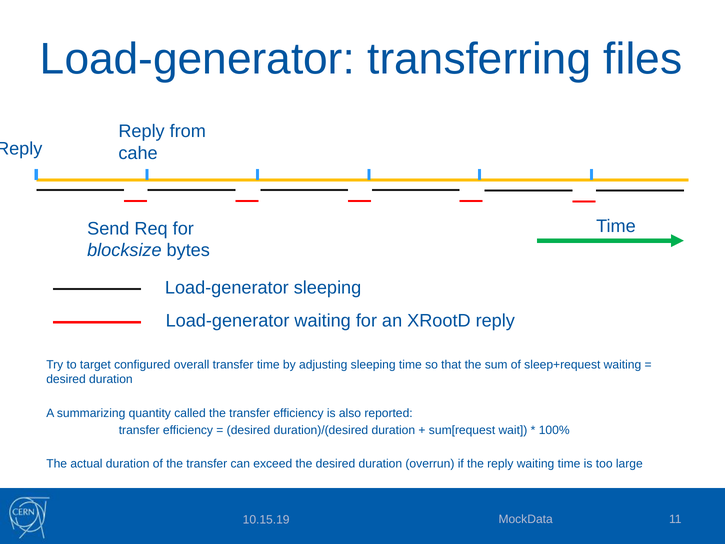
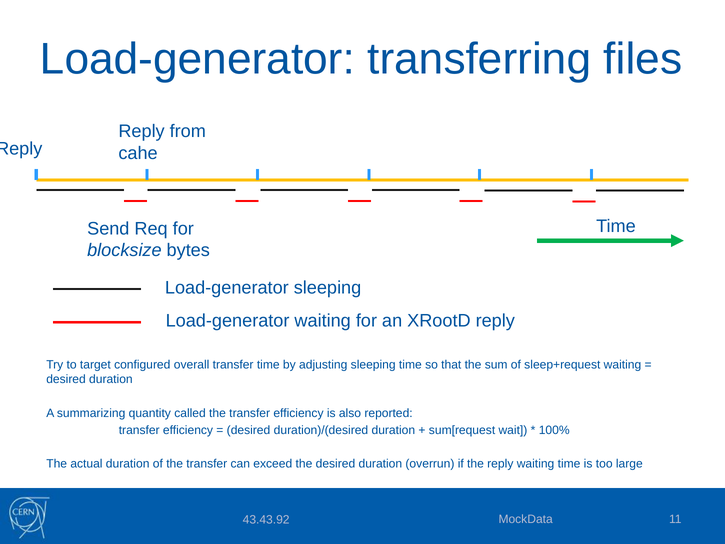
10.15.19: 10.15.19 -> 43.43.92
